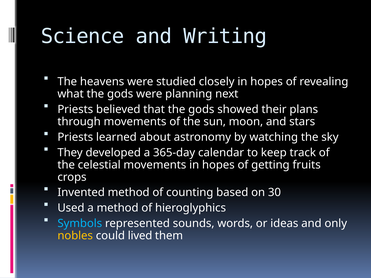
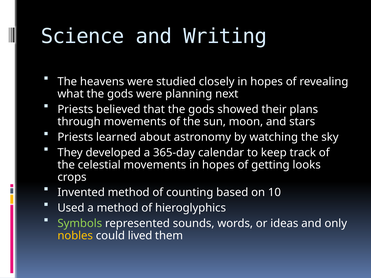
fruits: fruits -> looks
30: 30 -> 10
Symbols colour: light blue -> light green
